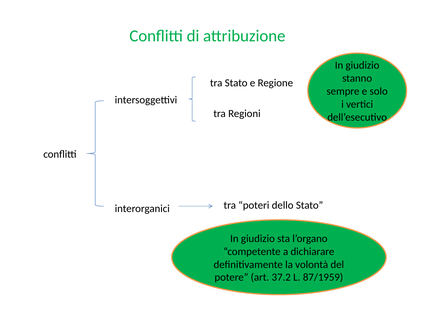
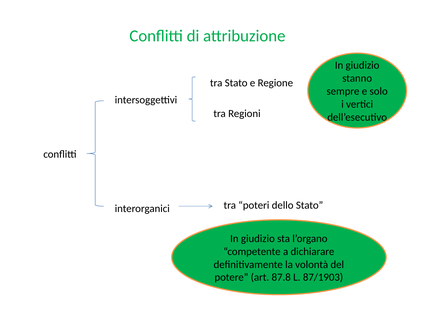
37.2: 37.2 -> 87.8
87/1959: 87/1959 -> 87/1903
